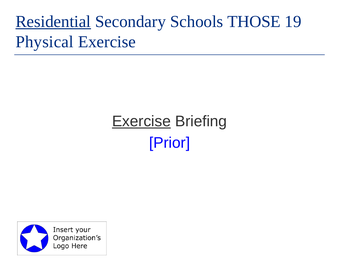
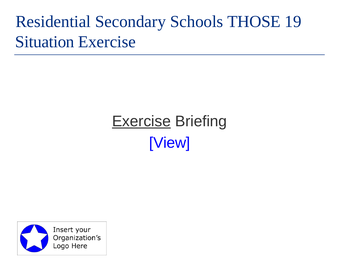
Residential underline: present -> none
Physical: Physical -> Situation
Prior: Prior -> View
